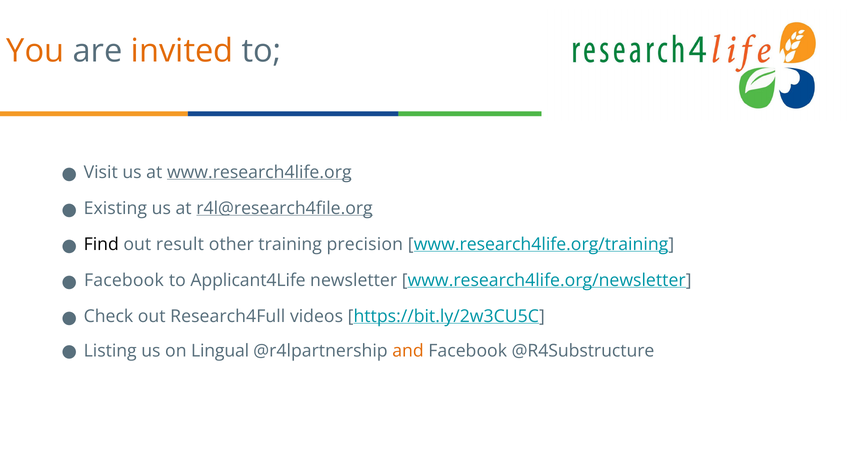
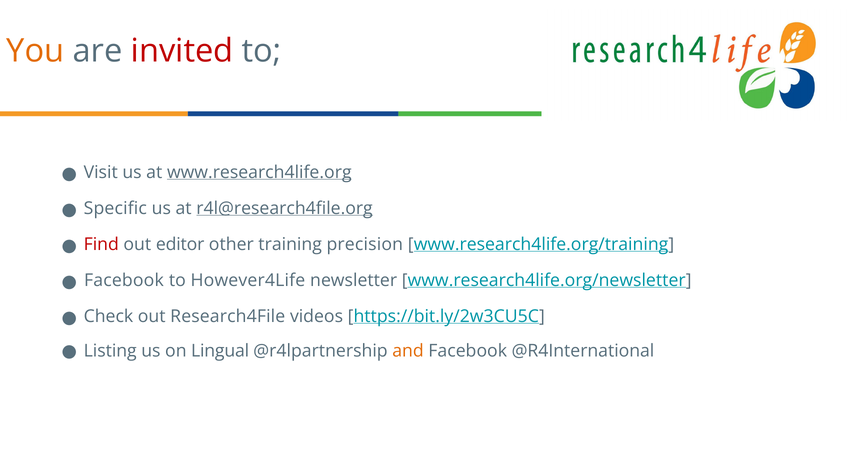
invited colour: orange -> red
Existing: Existing -> Specific
Find colour: black -> red
result: result -> editor
Applicant4Life: Applicant4Life -> However4Life
Research4Full: Research4Full -> Research4File
@R4Substructure: @R4Substructure -> @R4International
